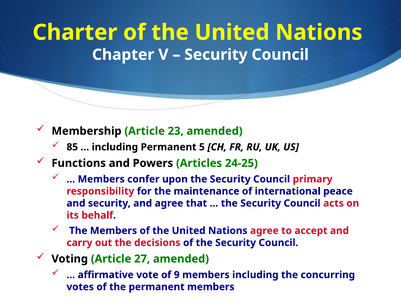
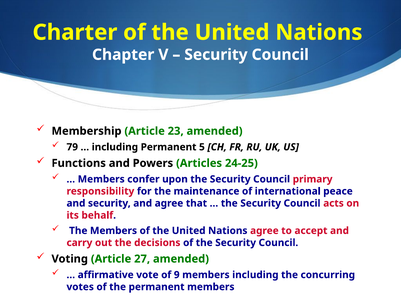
85: 85 -> 79
